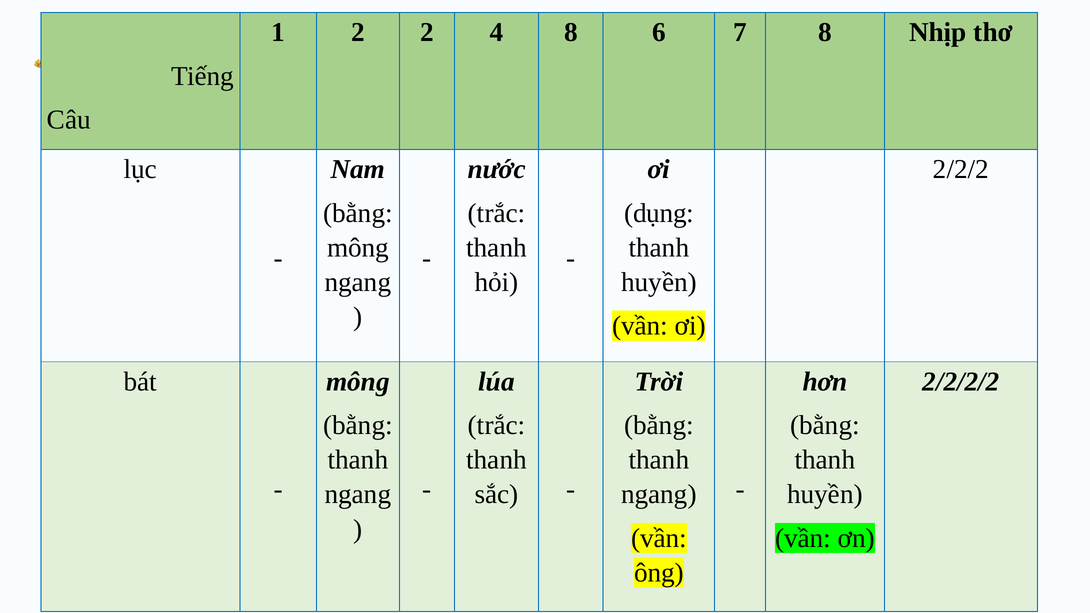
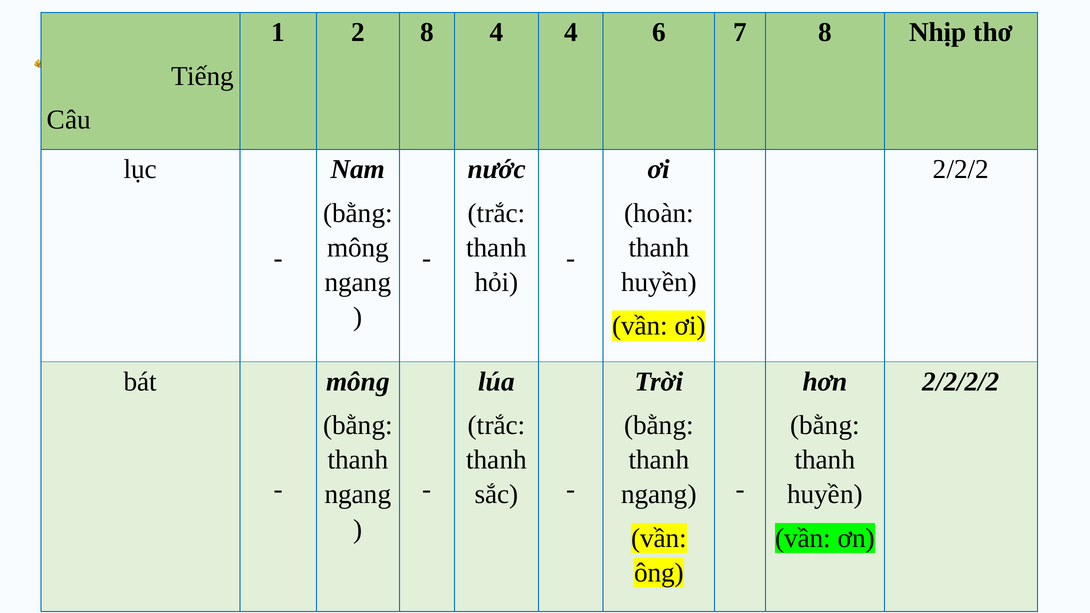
2 2: 2 -> 8
4 8: 8 -> 4
dụng: dụng -> hoàn
